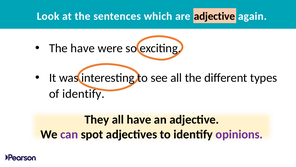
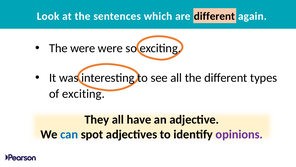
are adjective: adjective -> different
The have: have -> were
of identify: identify -> exciting
can colour: purple -> blue
